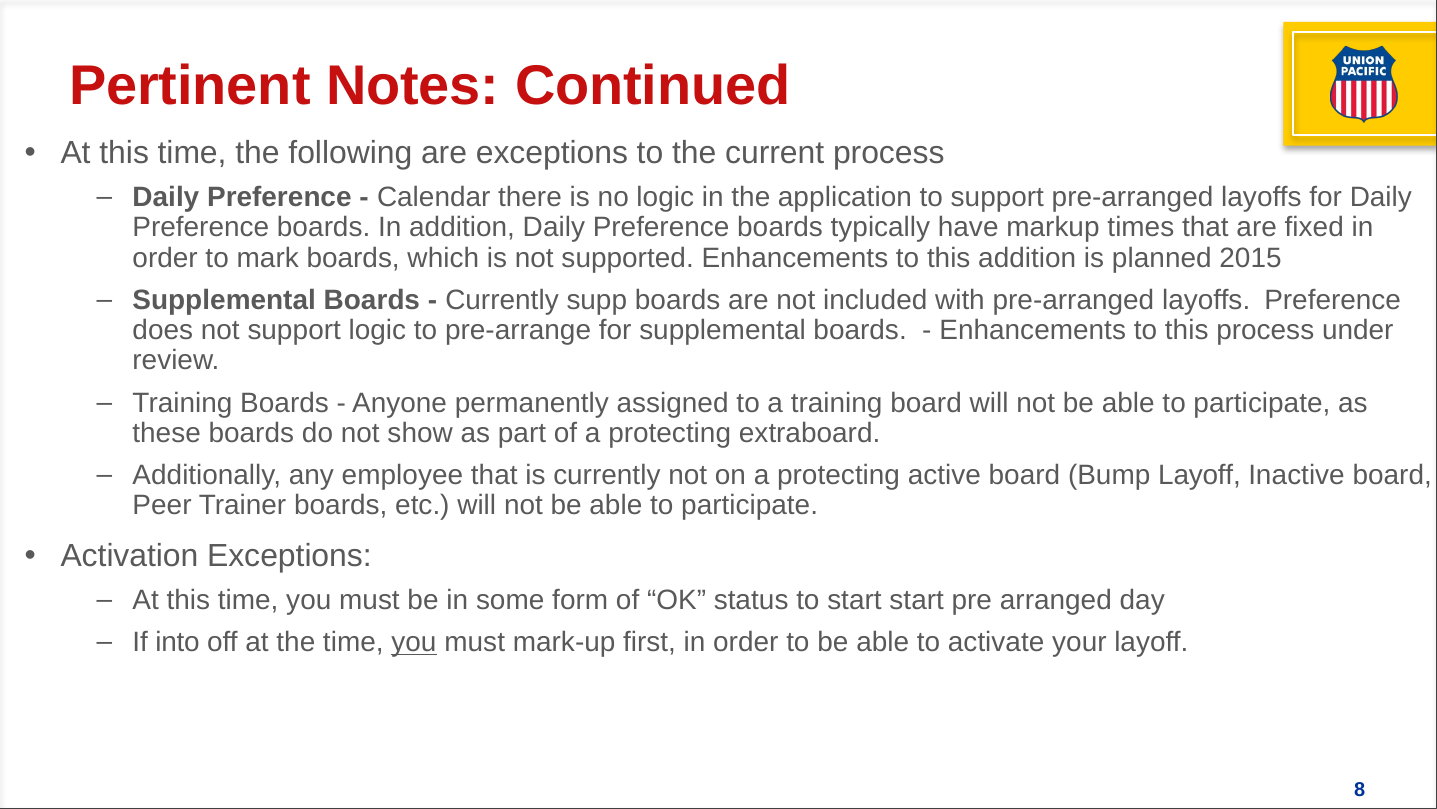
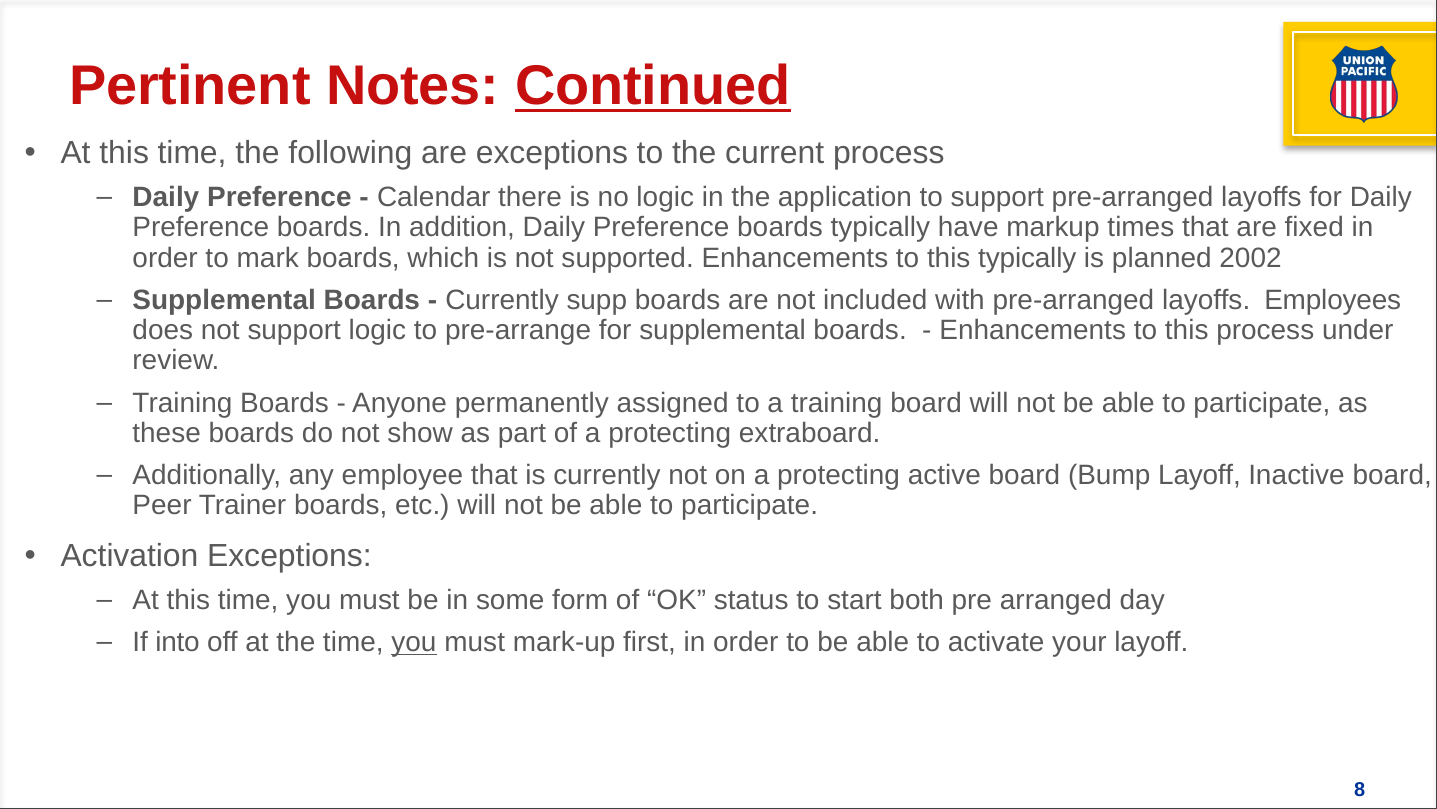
Continued underline: none -> present
this addition: addition -> typically
2015: 2015 -> 2002
layoffs Preference: Preference -> Employees
start start: start -> both
